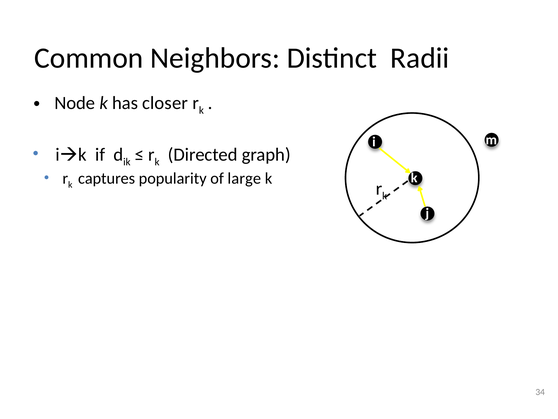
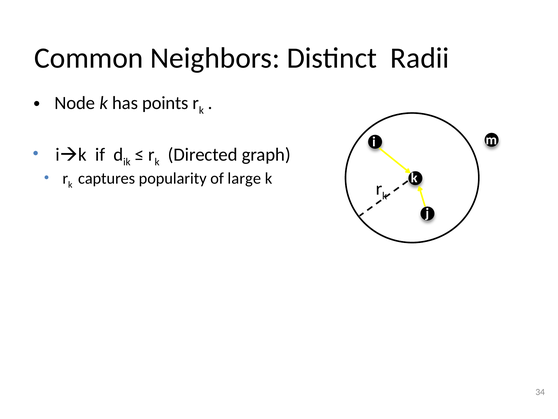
closer: closer -> points
